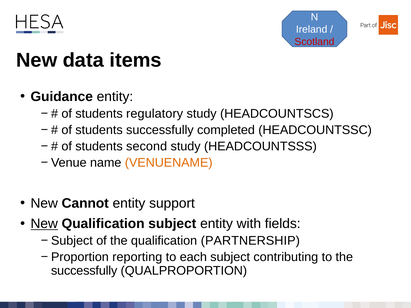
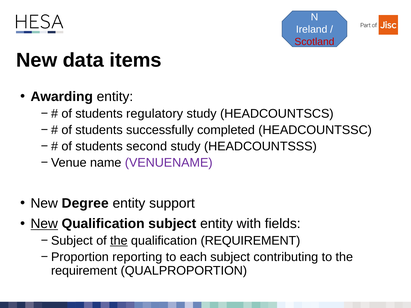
Guidance: Guidance -> Awarding
VENUENAME colour: orange -> purple
Cannot: Cannot -> Degree
the at (119, 241) underline: none -> present
qualification PARTNERSHIP: PARTNERSHIP -> REQUIREMENT
successfully at (84, 271): successfully -> requirement
